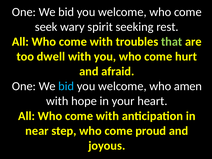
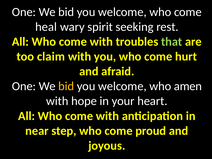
seek: seek -> heal
dwell: dwell -> claim
bid at (66, 86) colour: light blue -> yellow
